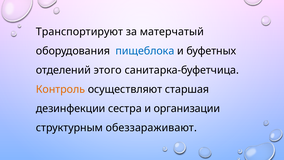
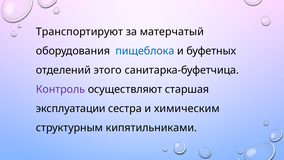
Контроль colour: orange -> purple
дезинфекции: дезинфекции -> эксплуатации
организации: организации -> химическим
обеззараживают: обеззараживают -> кипятильниками
